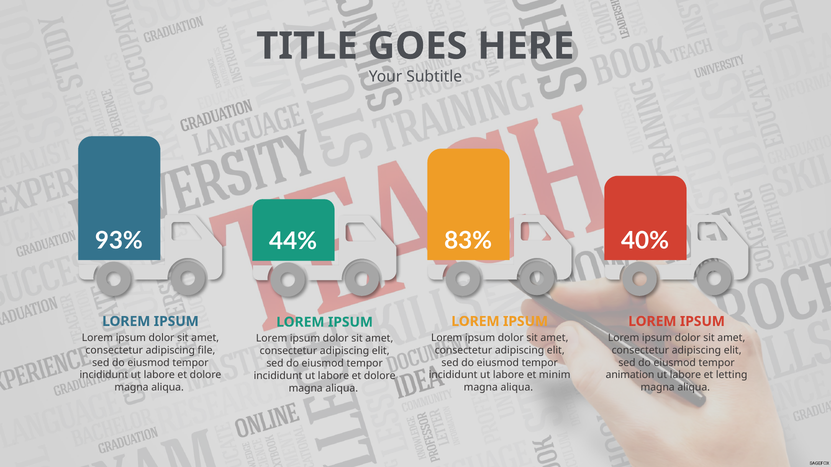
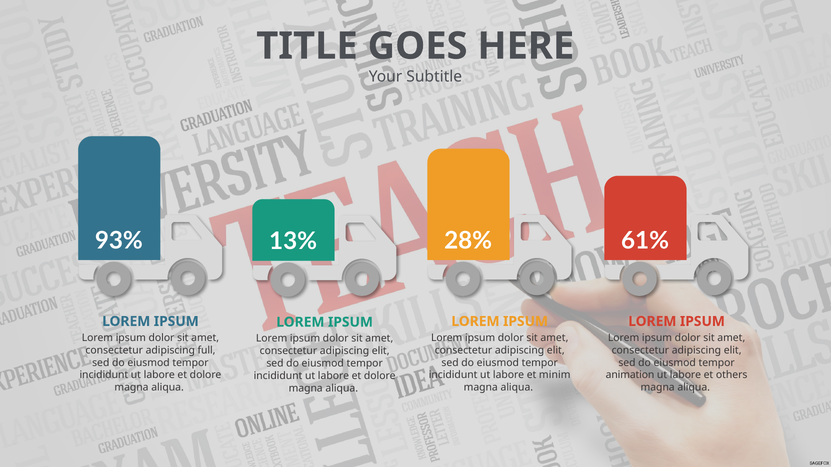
83%: 83% -> 28%
40%: 40% -> 61%
44%: 44% -> 13%
file: file -> full
letting: letting -> others
